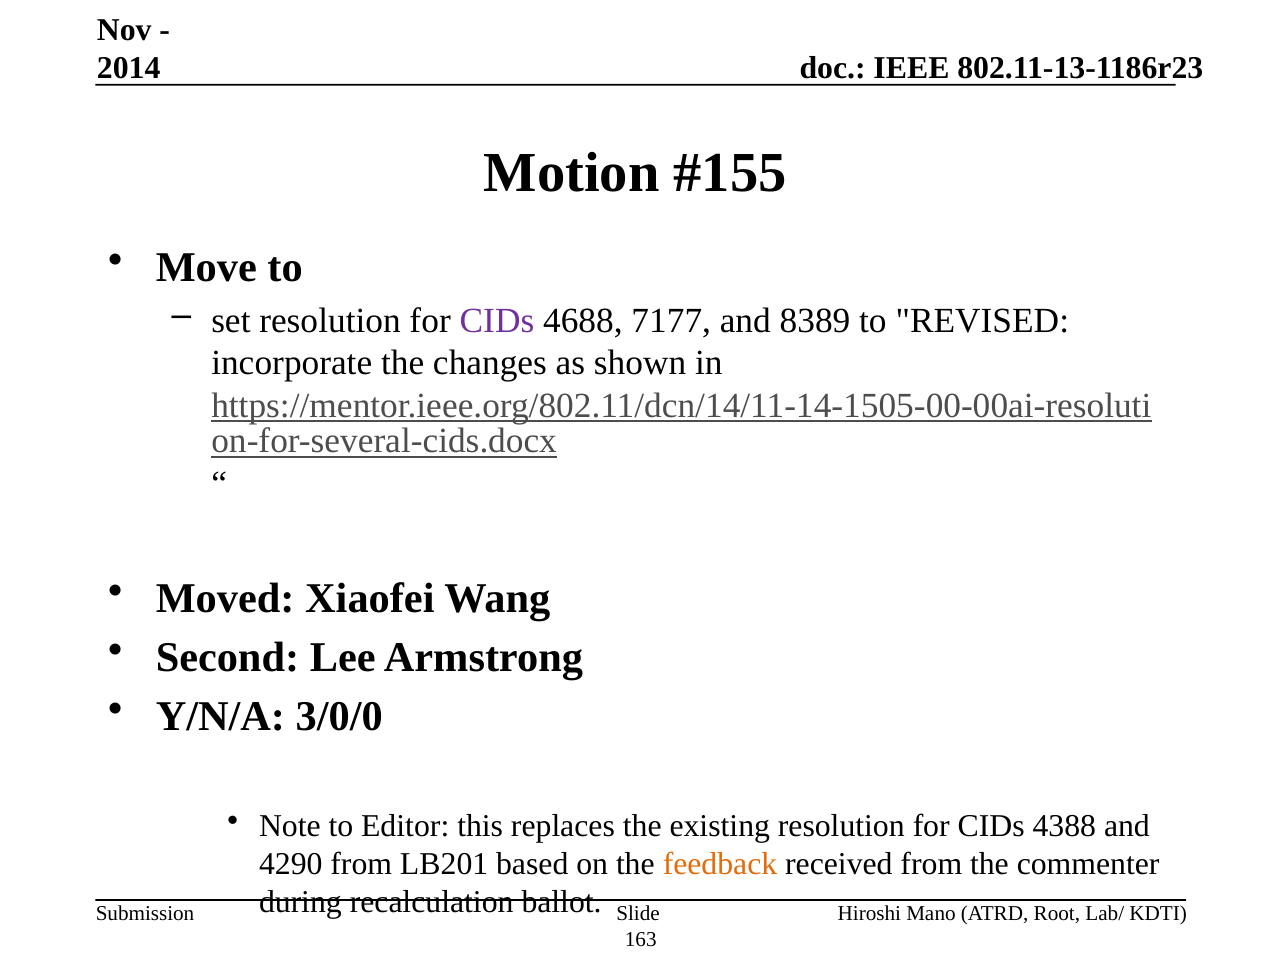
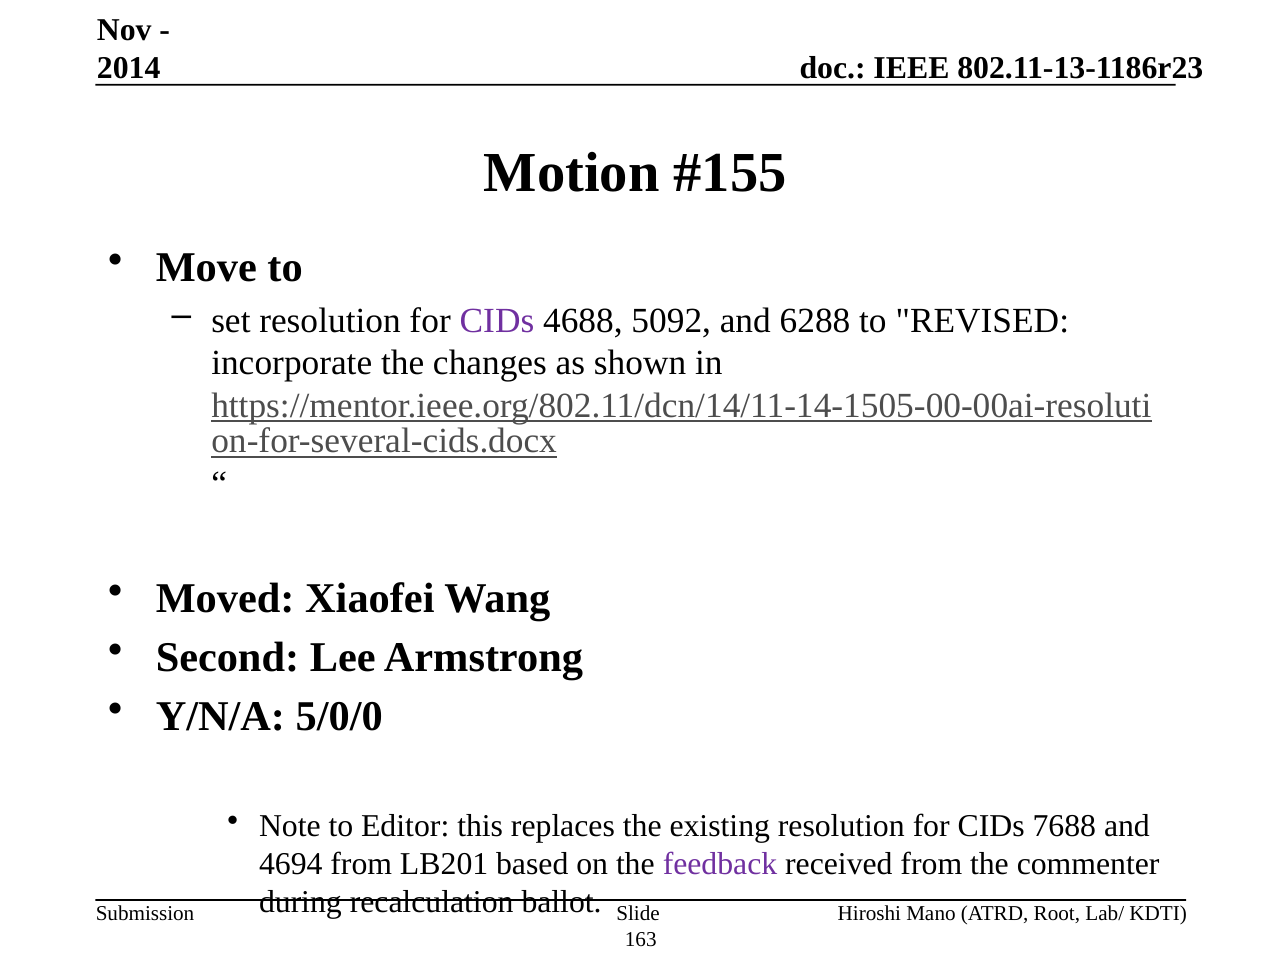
7177: 7177 -> 5092
8389: 8389 -> 6288
3/0/0: 3/0/0 -> 5/0/0
4388: 4388 -> 7688
4290: 4290 -> 4694
feedback colour: orange -> purple
